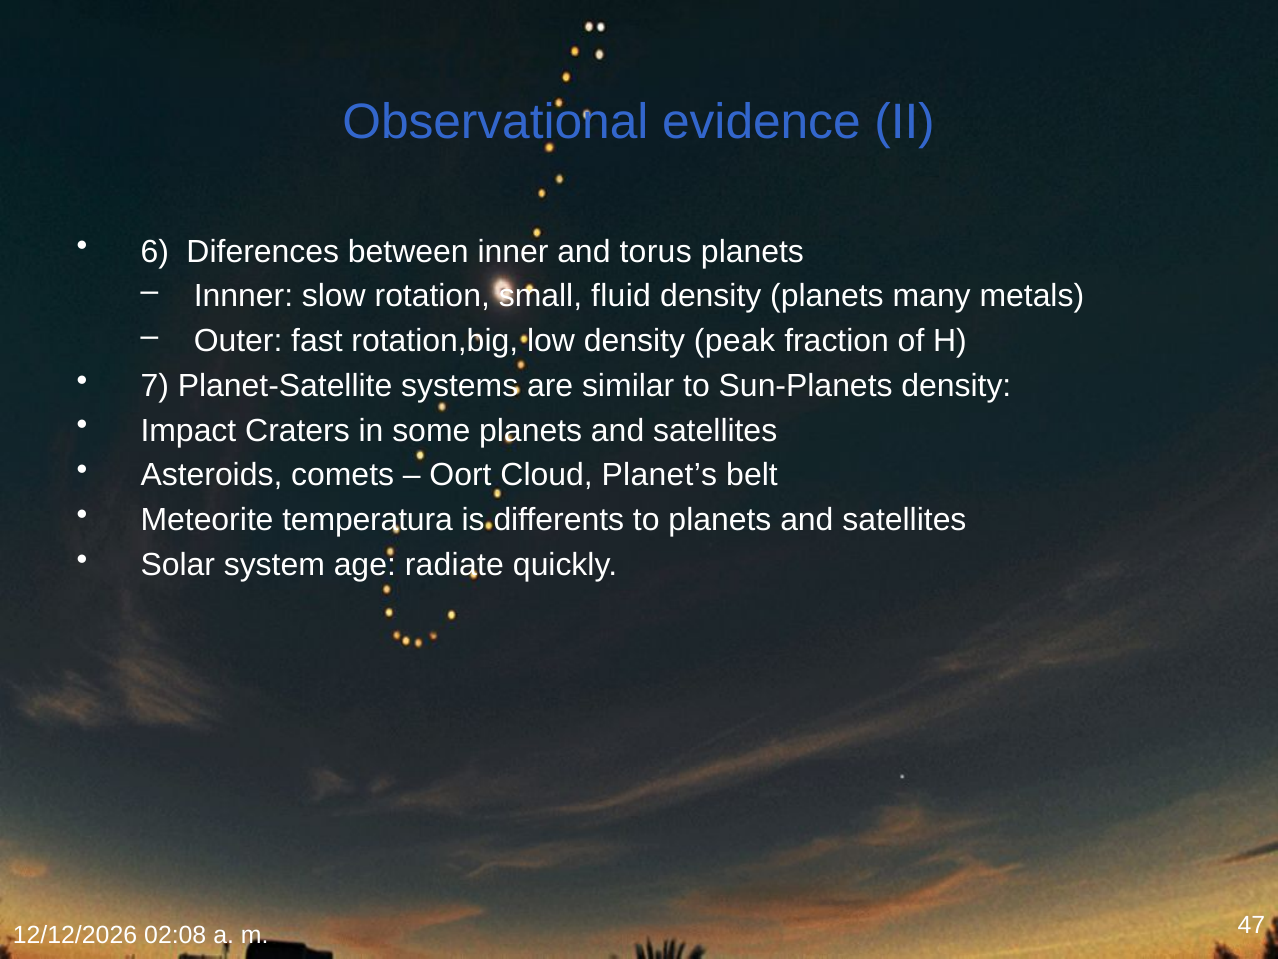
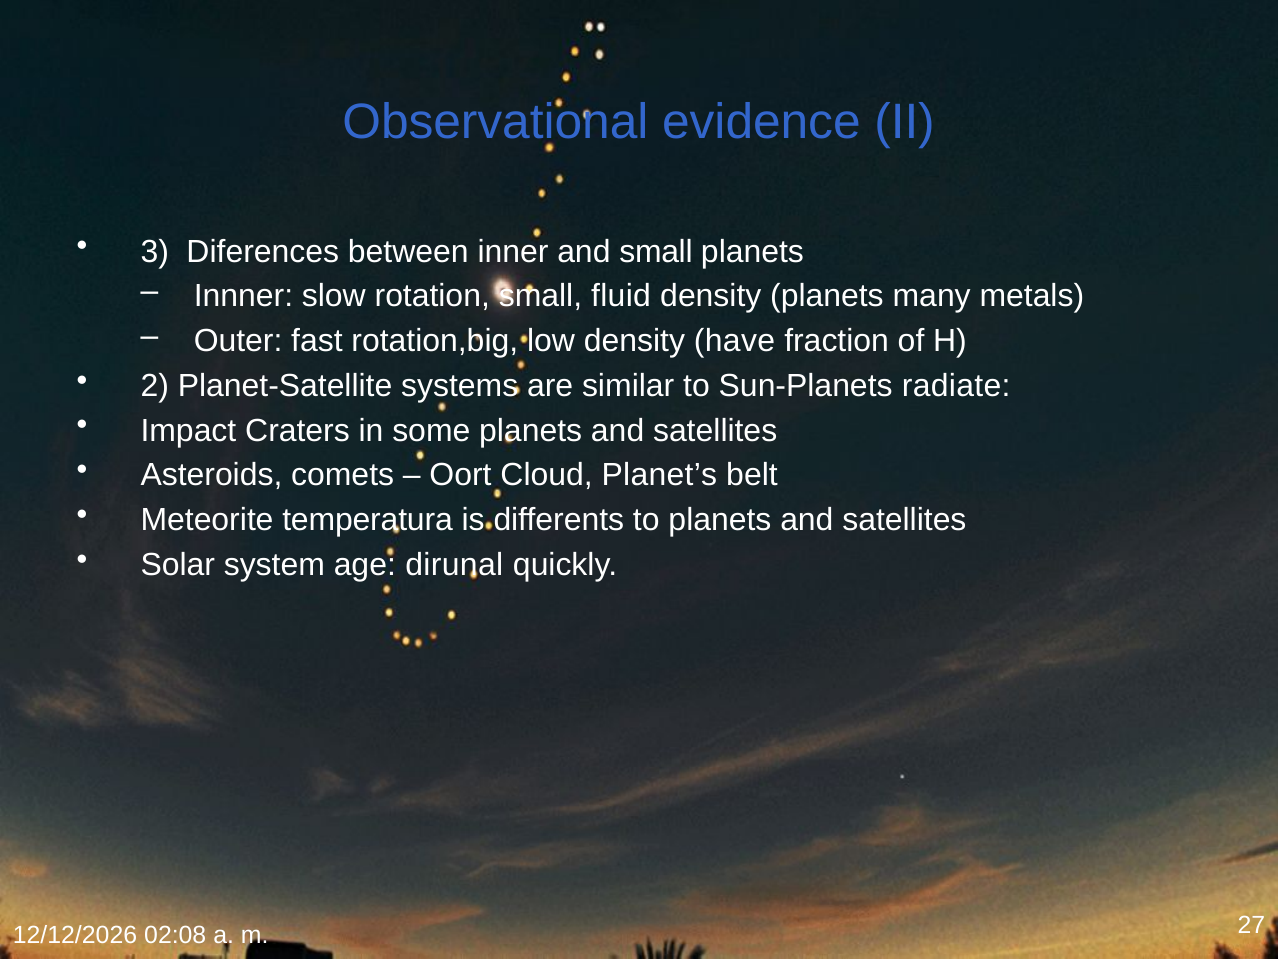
6: 6 -> 3
and torus: torus -> small
peak: peak -> have
7: 7 -> 2
Sun-Planets density: density -> radiate
radiate: radiate -> dirunal
47: 47 -> 27
